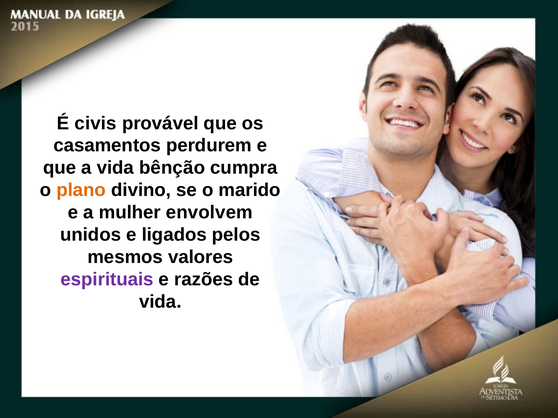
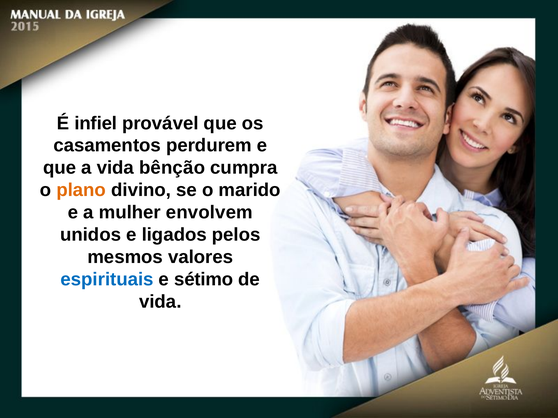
civis: civis -> infiel
espirituais colour: purple -> blue
razões: razões -> sétimo
